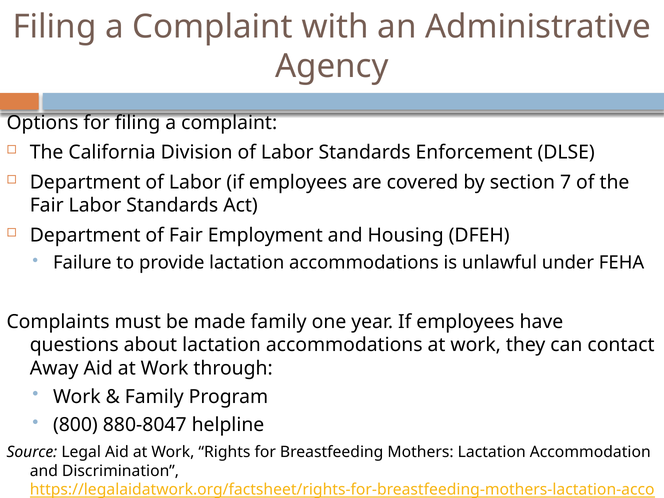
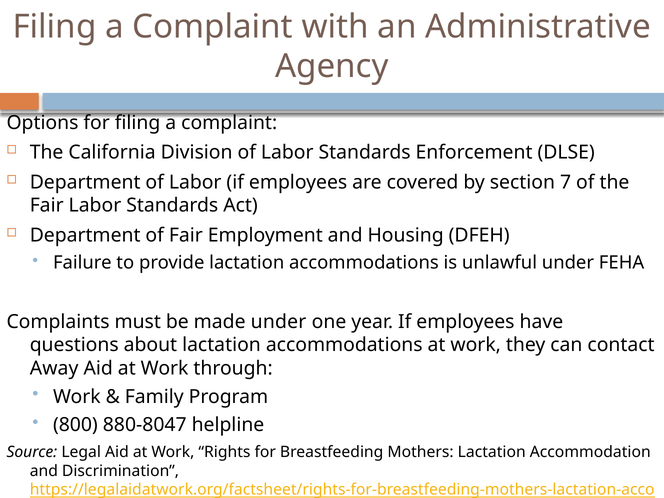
made family: family -> under
